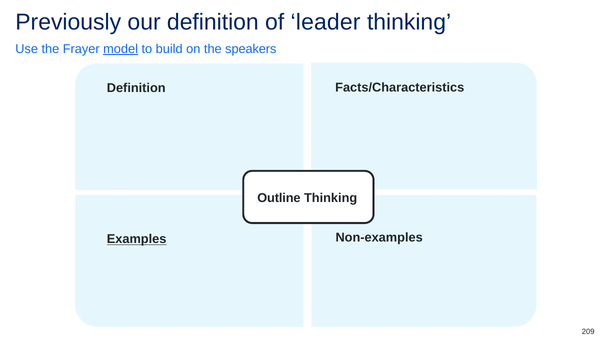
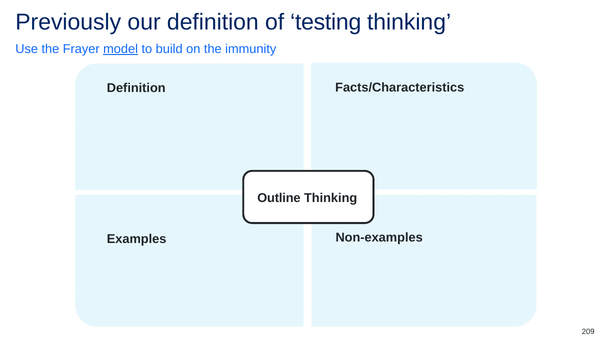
leader: leader -> testing
speakers: speakers -> immunity
Examples underline: present -> none
